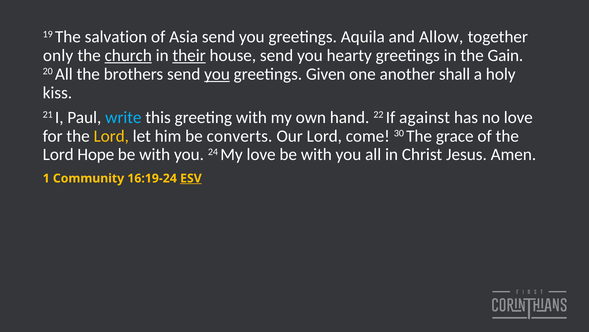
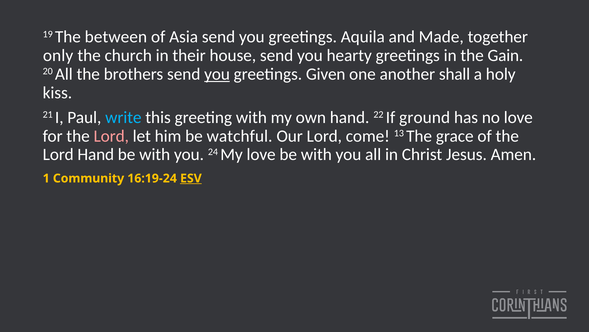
salvation: salvation -> between
Allow: Allow -> Made
church underline: present -> none
their underline: present -> none
against: against -> ground
Lord at (111, 136) colour: yellow -> pink
converts: converts -> watchful
30: 30 -> 13
Lord Hope: Hope -> Hand
